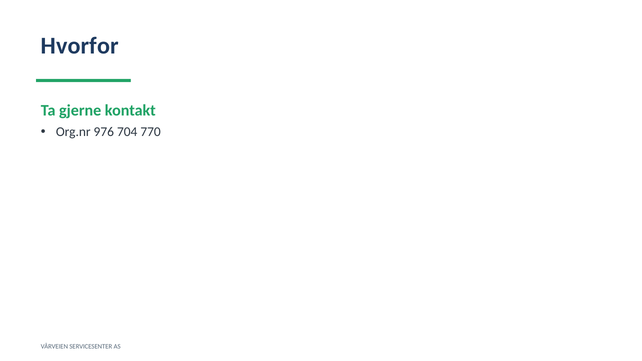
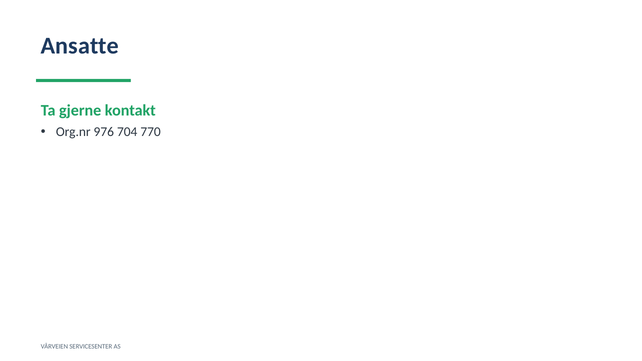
Hvorfor: Hvorfor -> Ansatte
